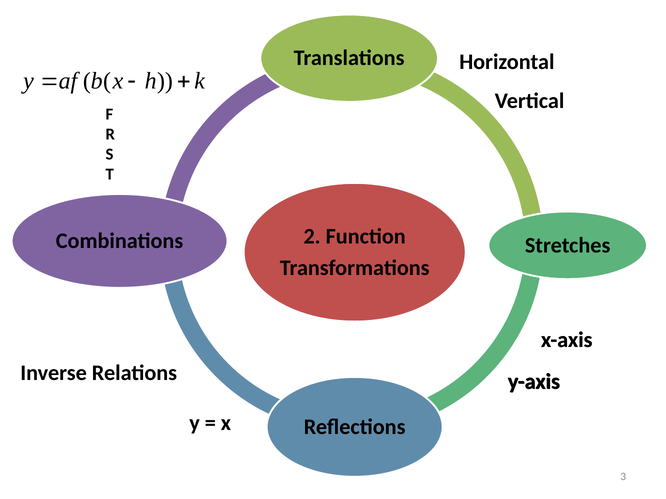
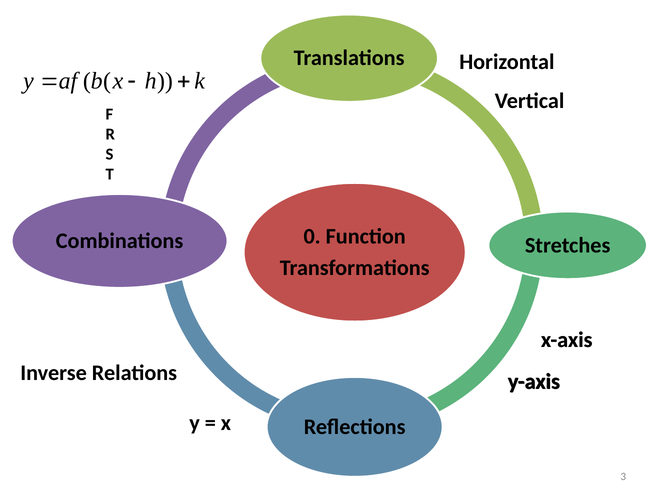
2: 2 -> 0
